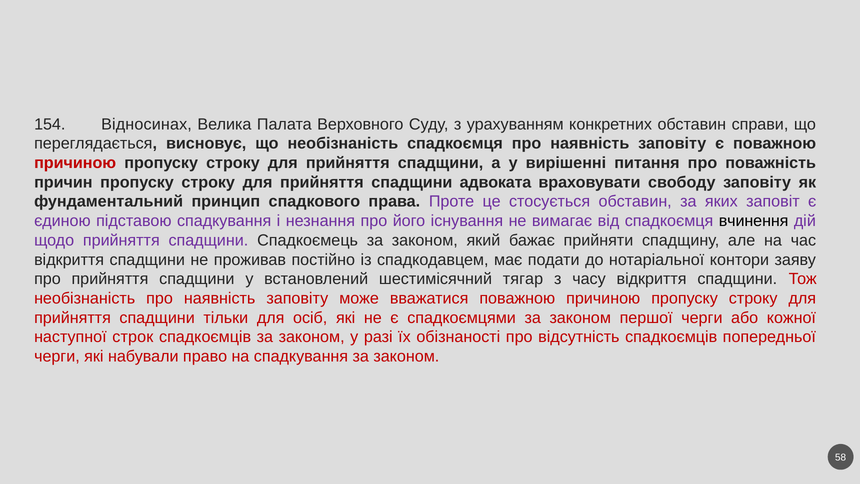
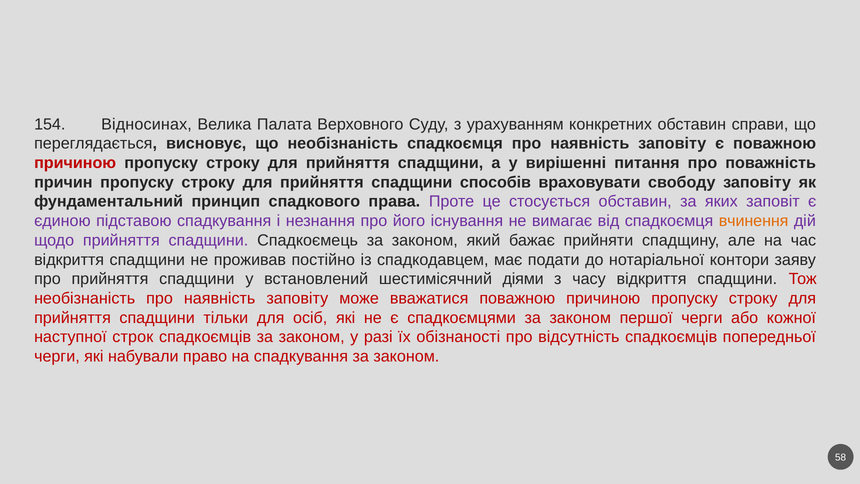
адвоката: адвоката -> способів
вчинення colour: black -> orange
тягар: тягар -> діями
